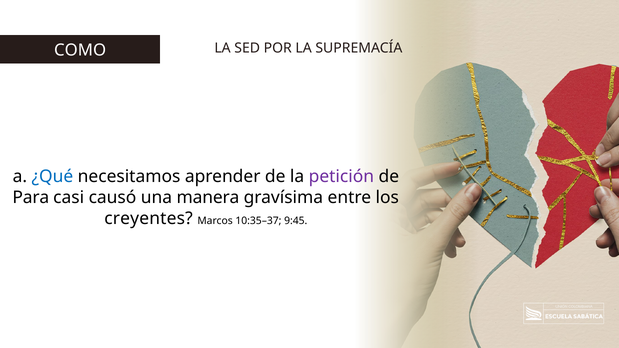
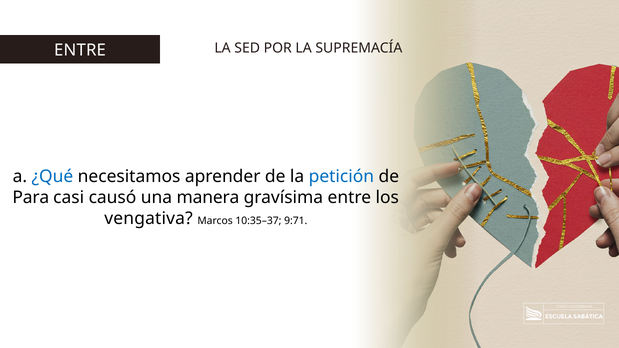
COMO at (80, 50): COMO -> ENTRE
petición colour: purple -> blue
creyentes: creyentes -> vengativa
9:45: 9:45 -> 9:71
